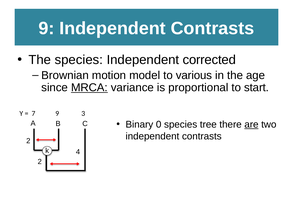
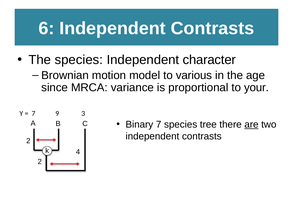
9 at (46, 28): 9 -> 6
corrected: corrected -> character
MRCA underline: present -> none
start: start -> your
Binary 0: 0 -> 7
